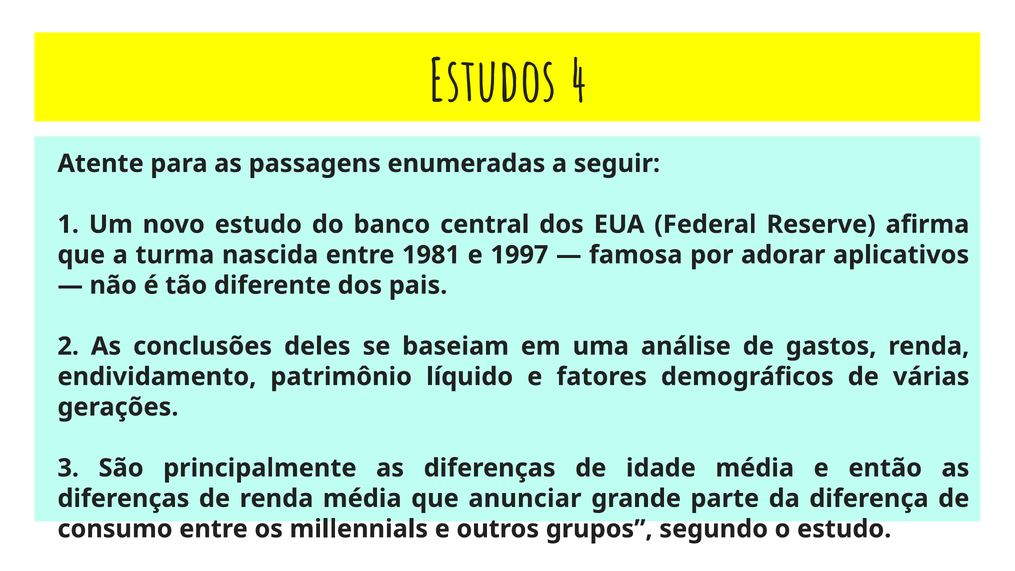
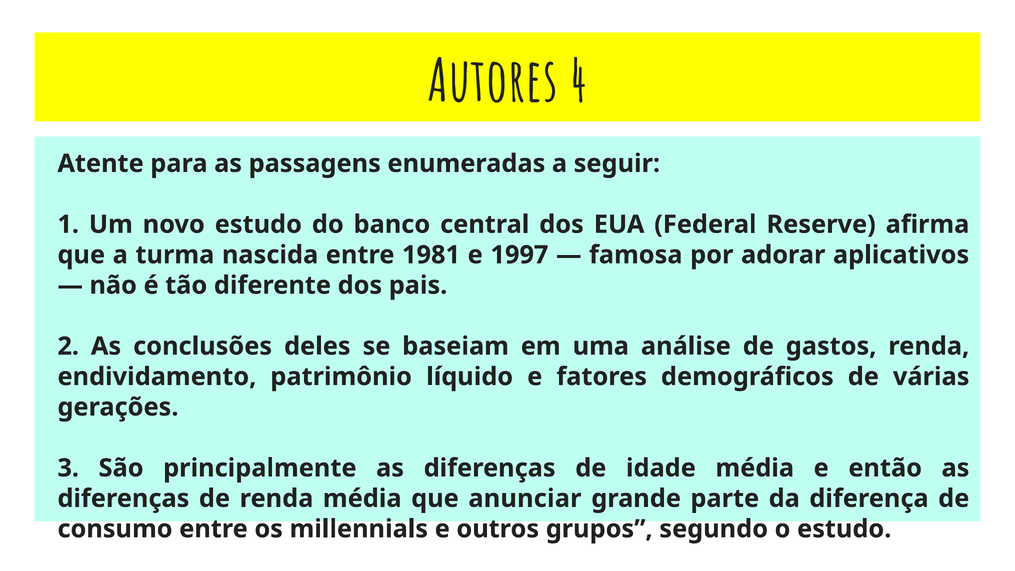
Estudos: Estudos -> Autores
